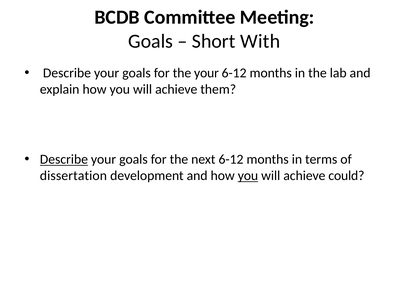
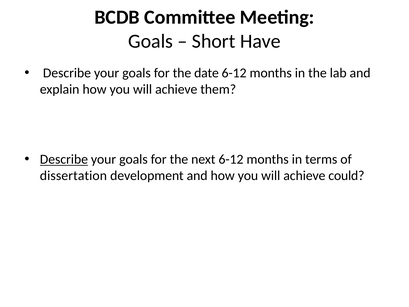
With: With -> Have
the your: your -> date
you at (248, 176) underline: present -> none
